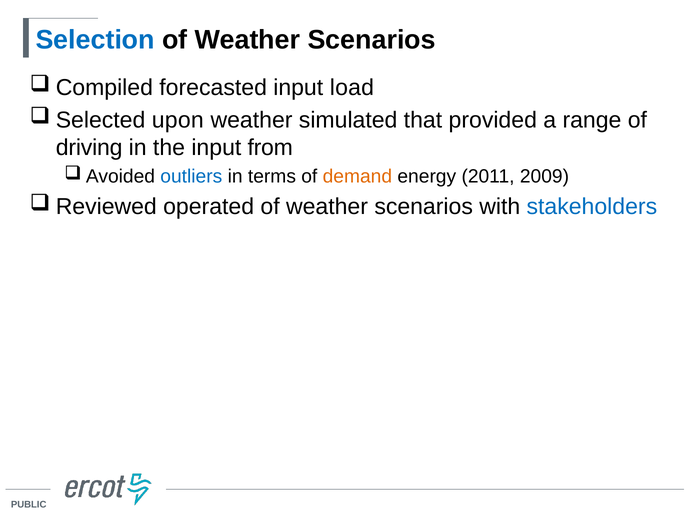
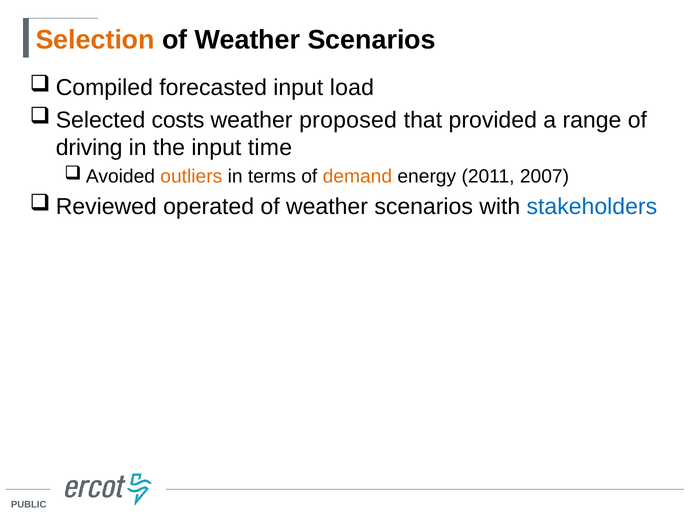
Selection colour: blue -> orange
upon: upon -> costs
simulated: simulated -> proposed
from: from -> time
outliers colour: blue -> orange
2009: 2009 -> 2007
